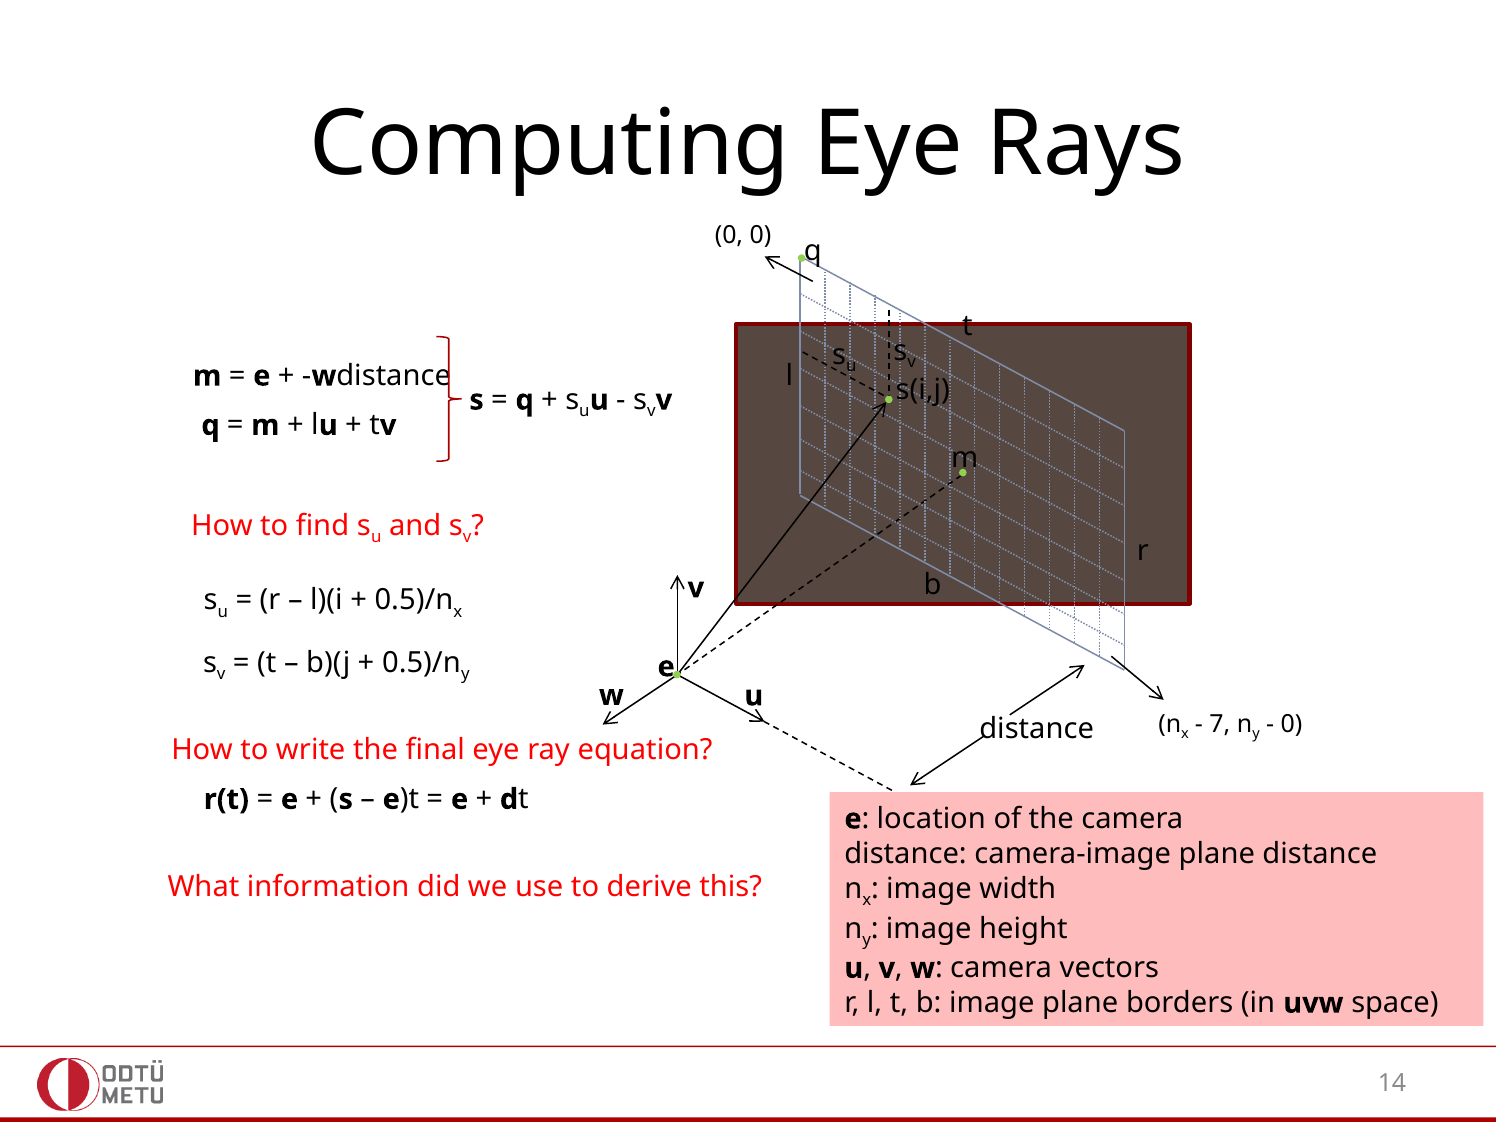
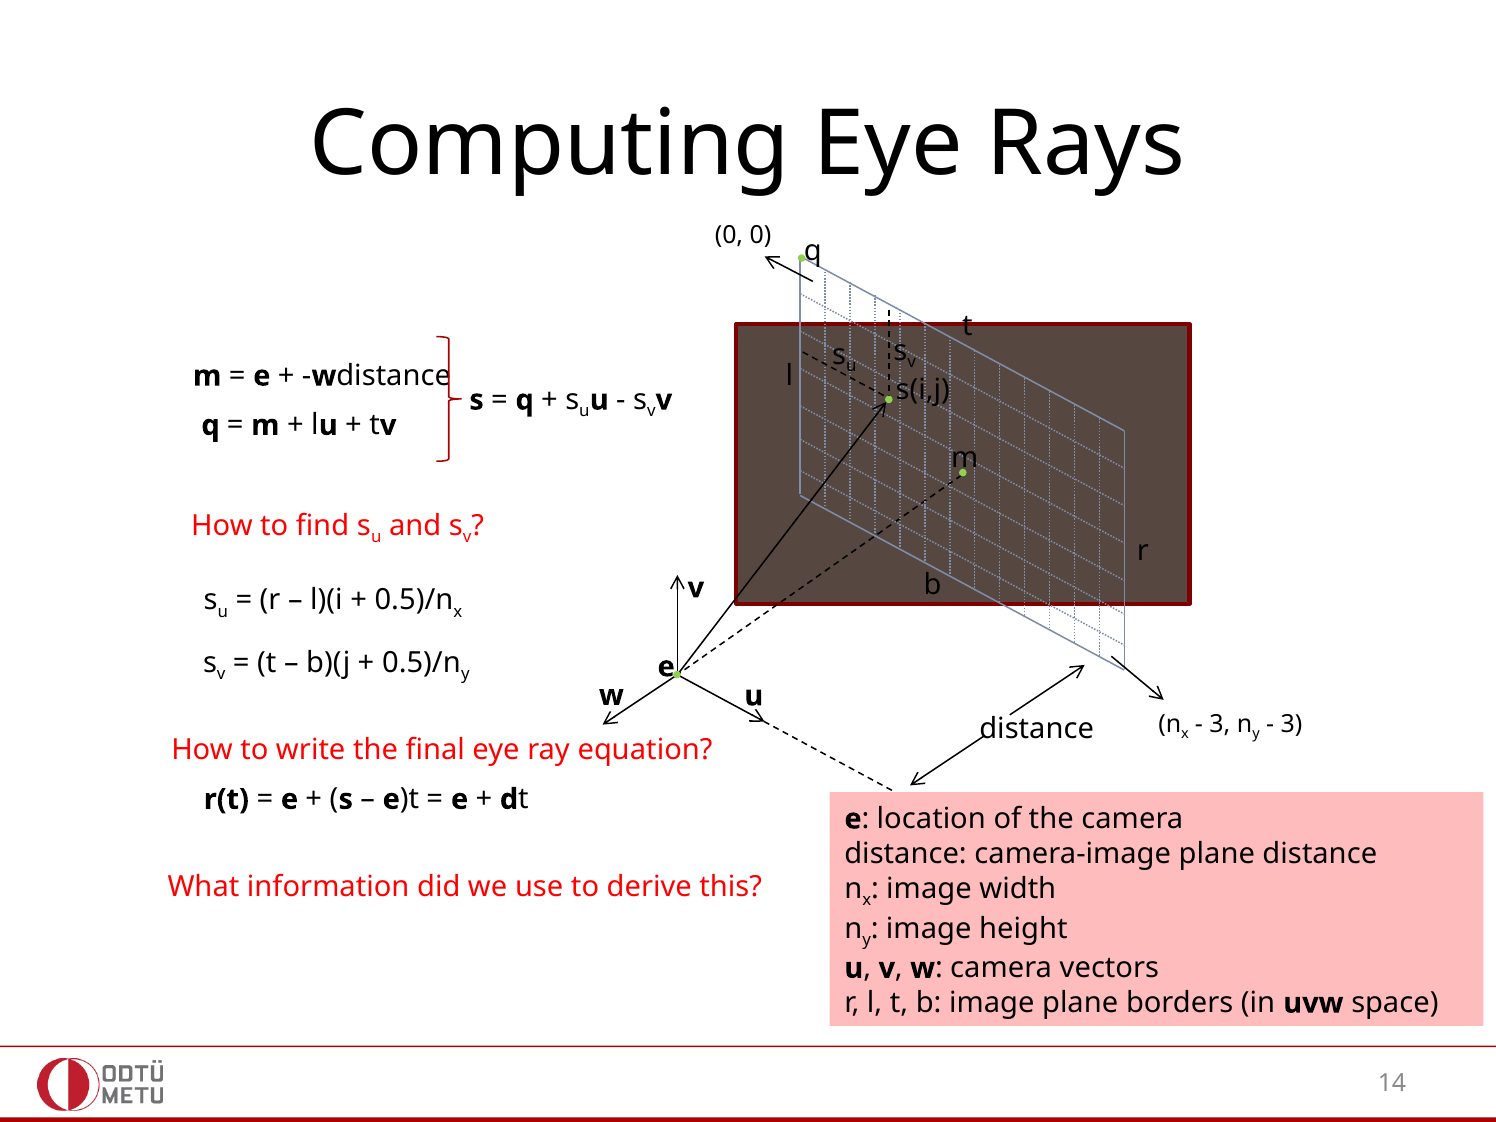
7 at (1220, 724): 7 -> 3
0 at (1291, 724): 0 -> 3
